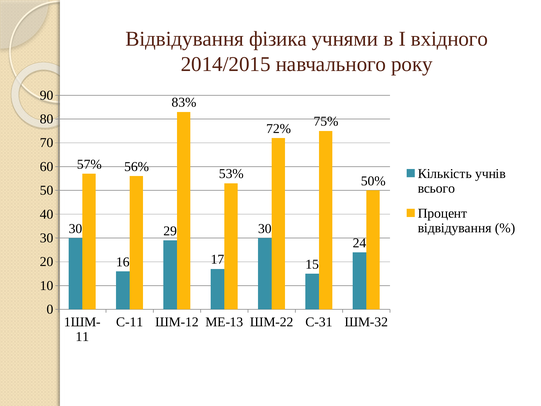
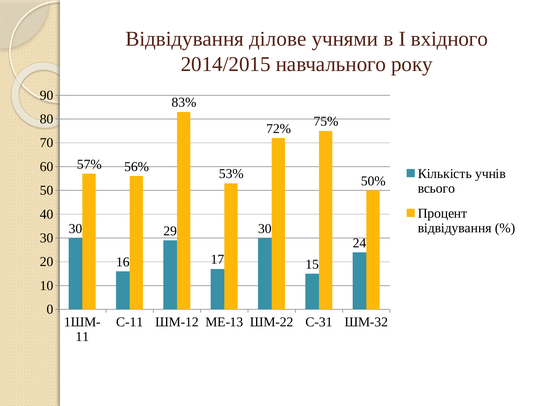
фізика: фізика -> ділове
